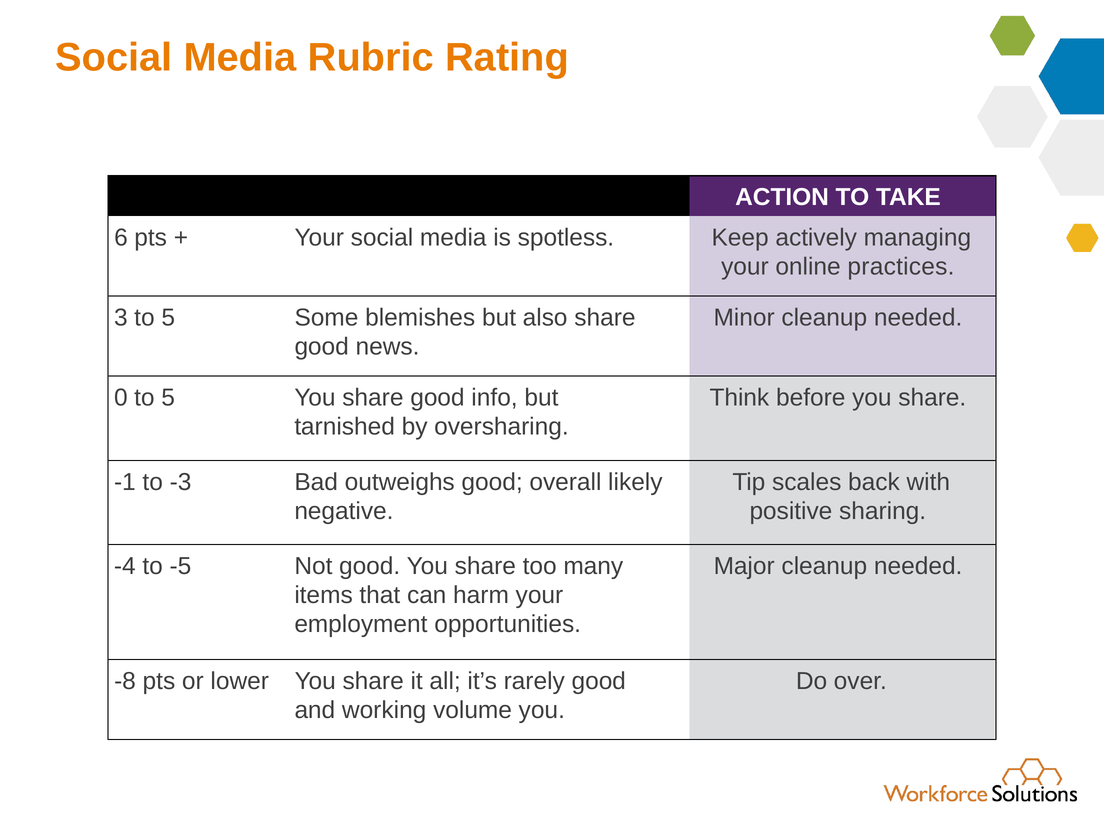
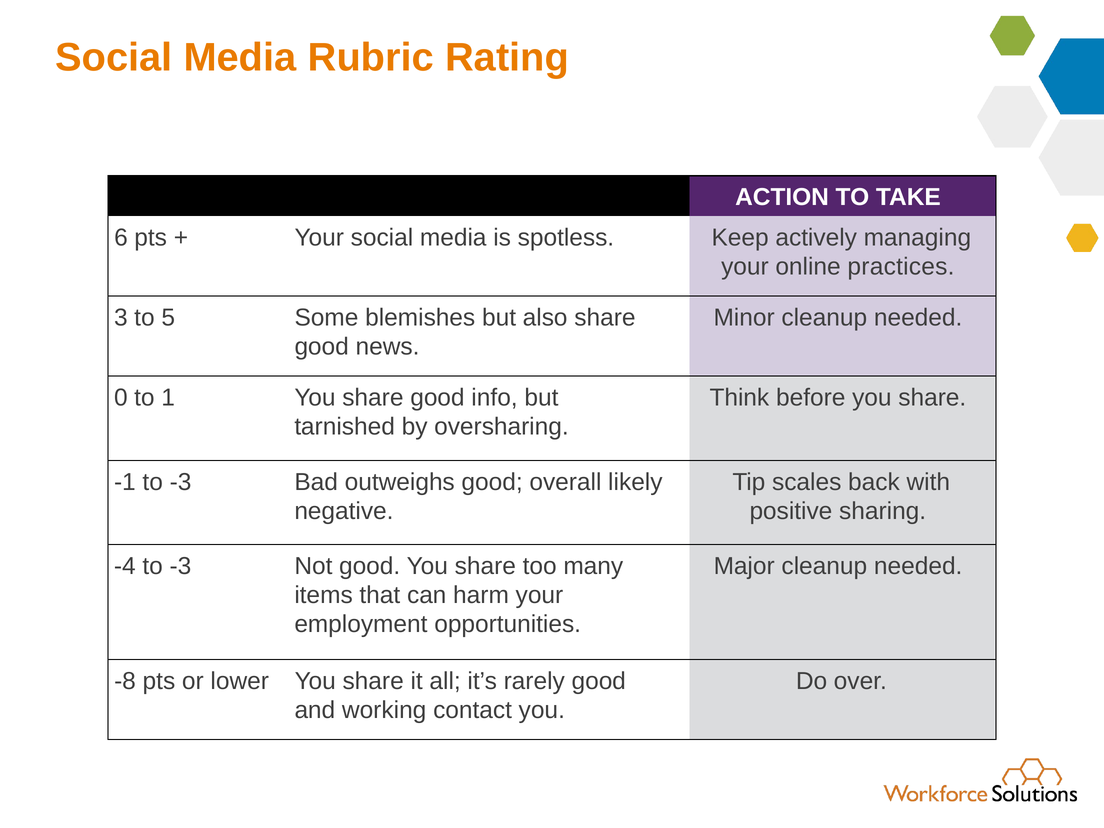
0 to 5: 5 -> 1
-4 to -5: -5 -> -3
volume: volume -> contact
